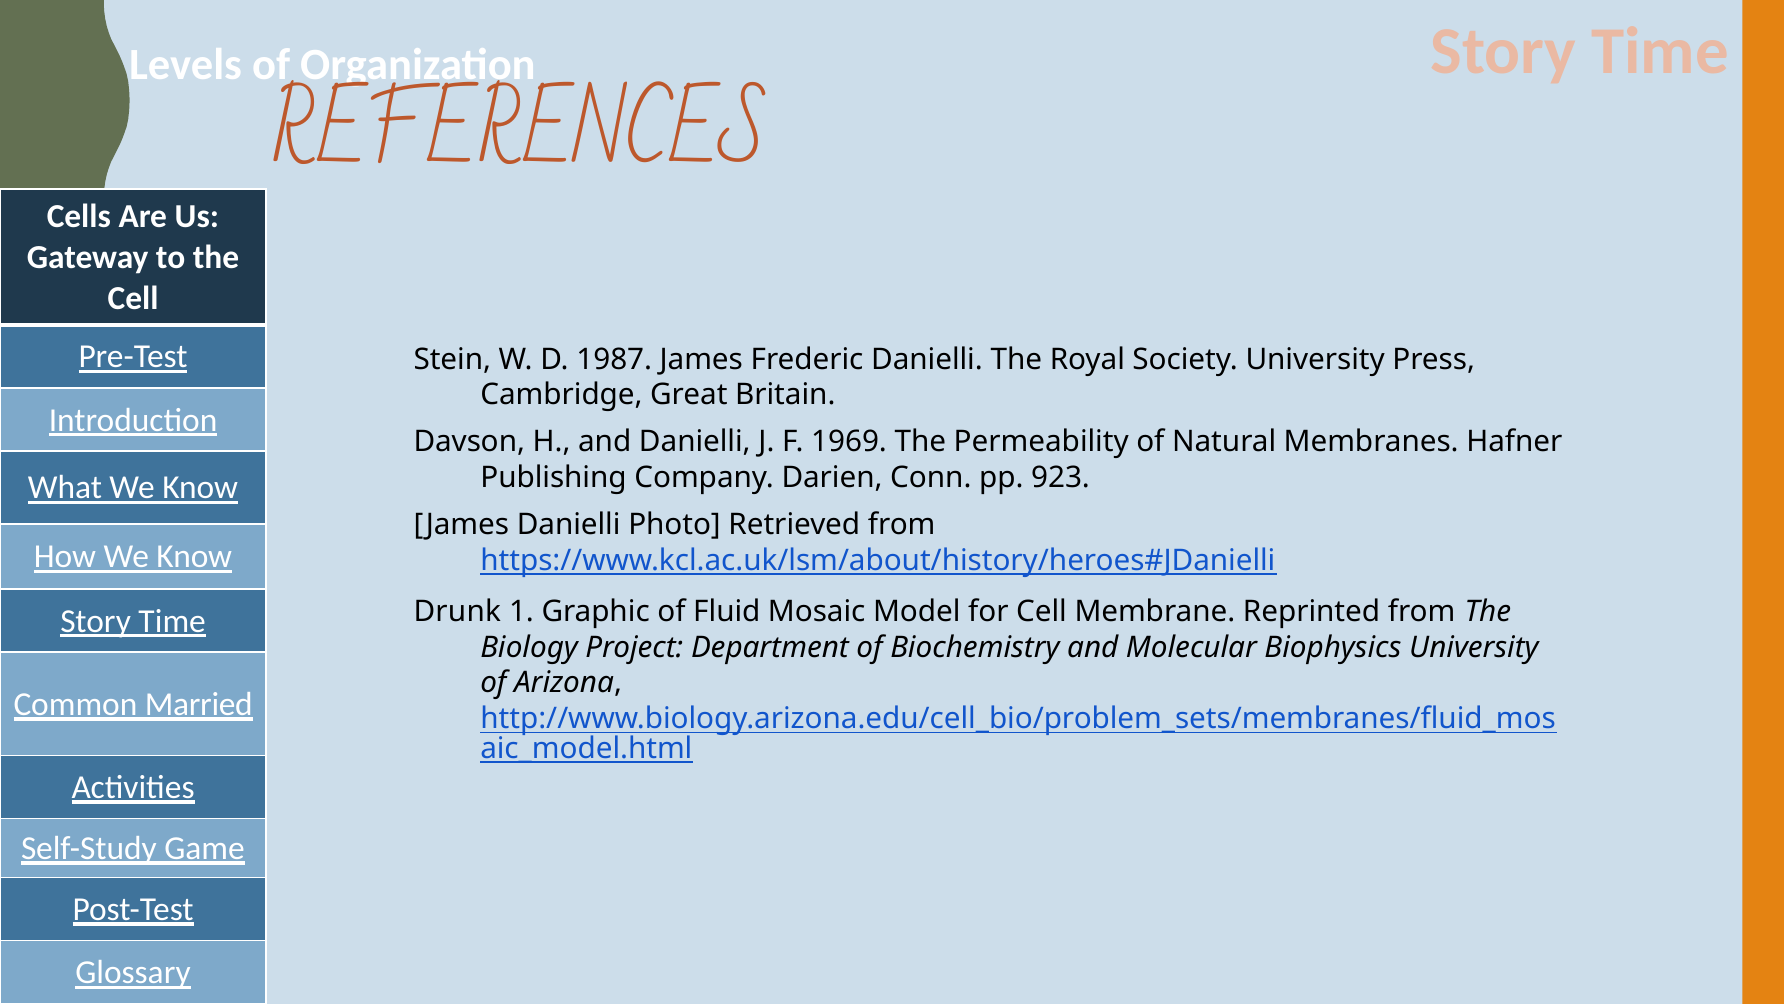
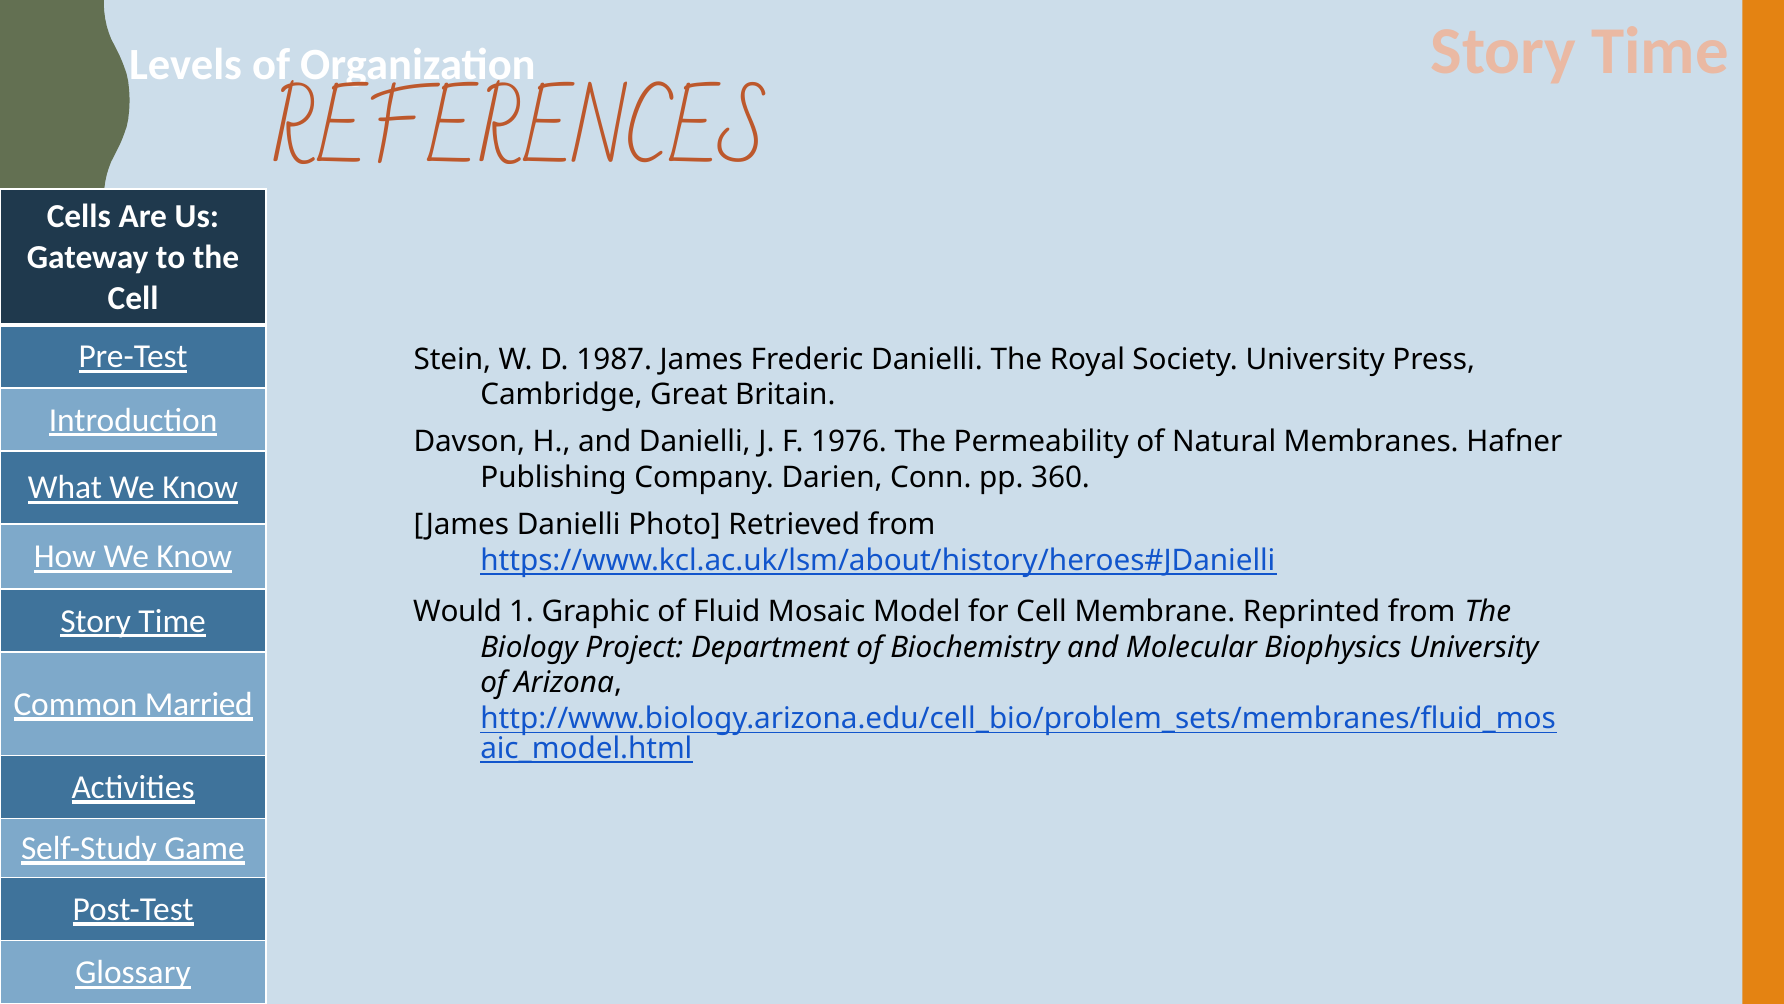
1969: 1969 -> 1976
923: 923 -> 360
Drunk: Drunk -> Would
